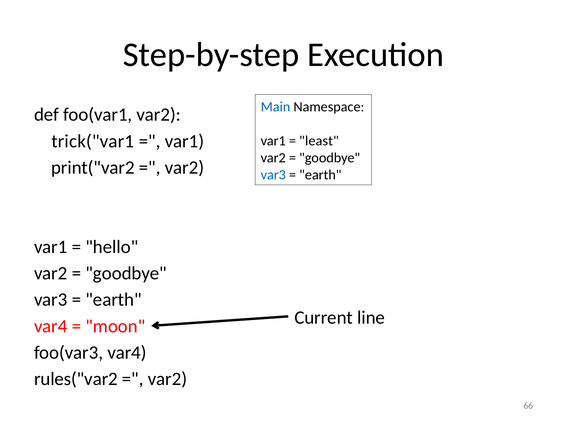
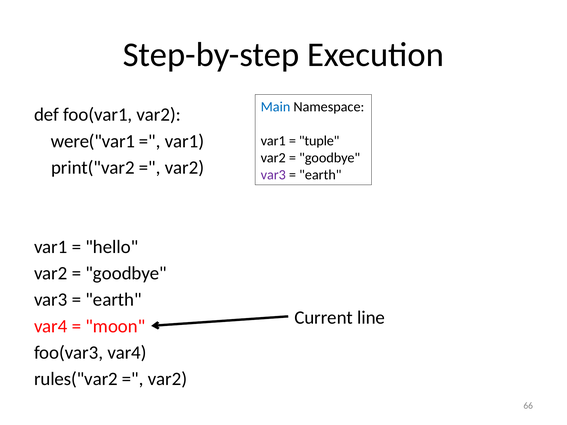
trick("var1: trick("var1 -> were("var1
least: least -> tuple
var3 at (273, 175) colour: blue -> purple
